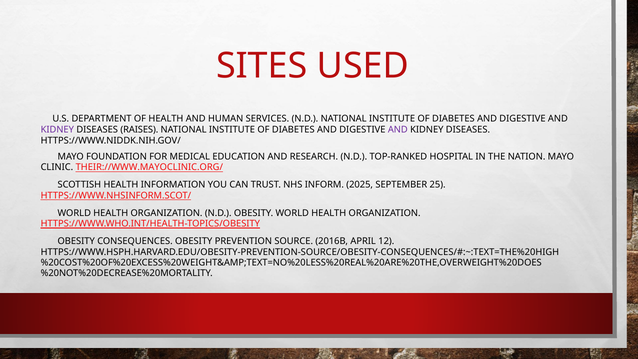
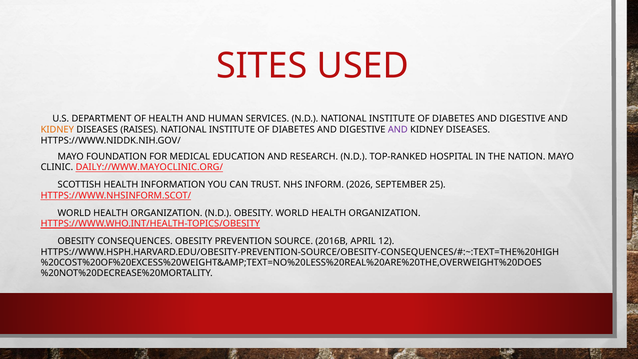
KIDNEY at (57, 130) colour: purple -> orange
THEIR://WWW.MAYOCLINIC.ORG/: THEIR://WWW.MAYOCLINIC.ORG/ -> DAILY://WWW.MAYOCLINIC.ORG/
2025: 2025 -> 2026
